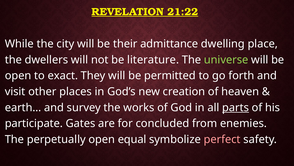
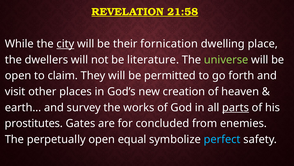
21:22: 21:22 -> 21:58
city underline: none -> present
admittance: admittance -> fornication
exact: exact -> claim
participate: participate -> prostitutes
perfect colour: pink -> light blue
